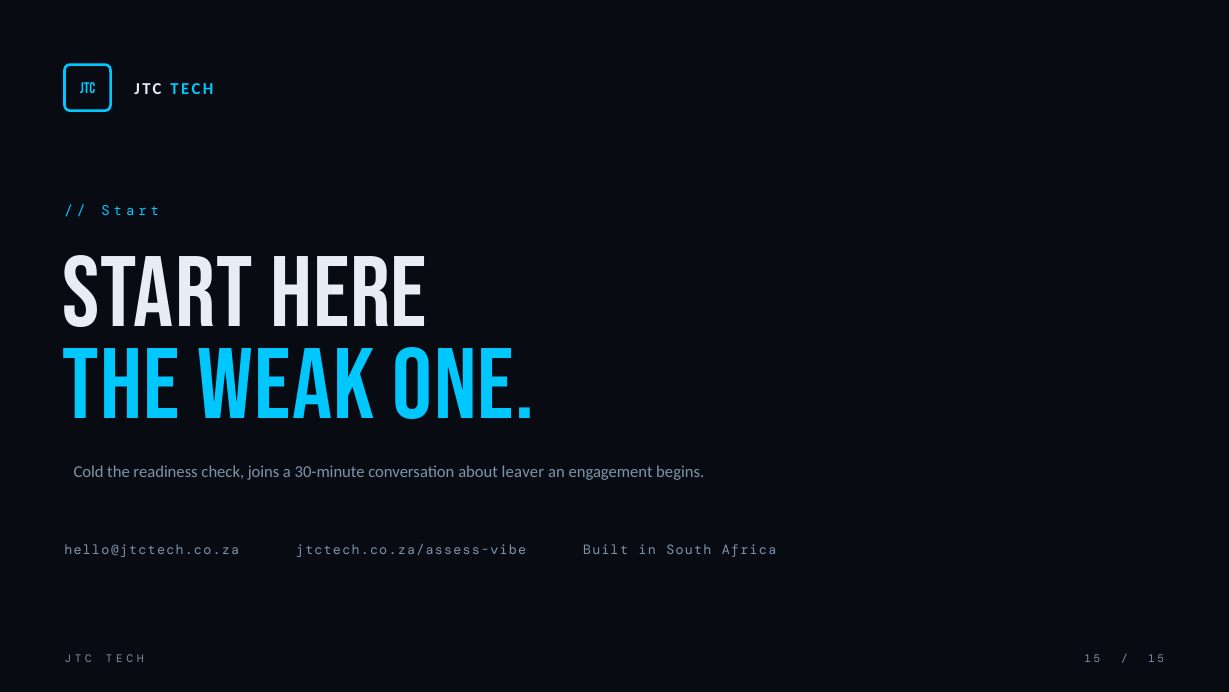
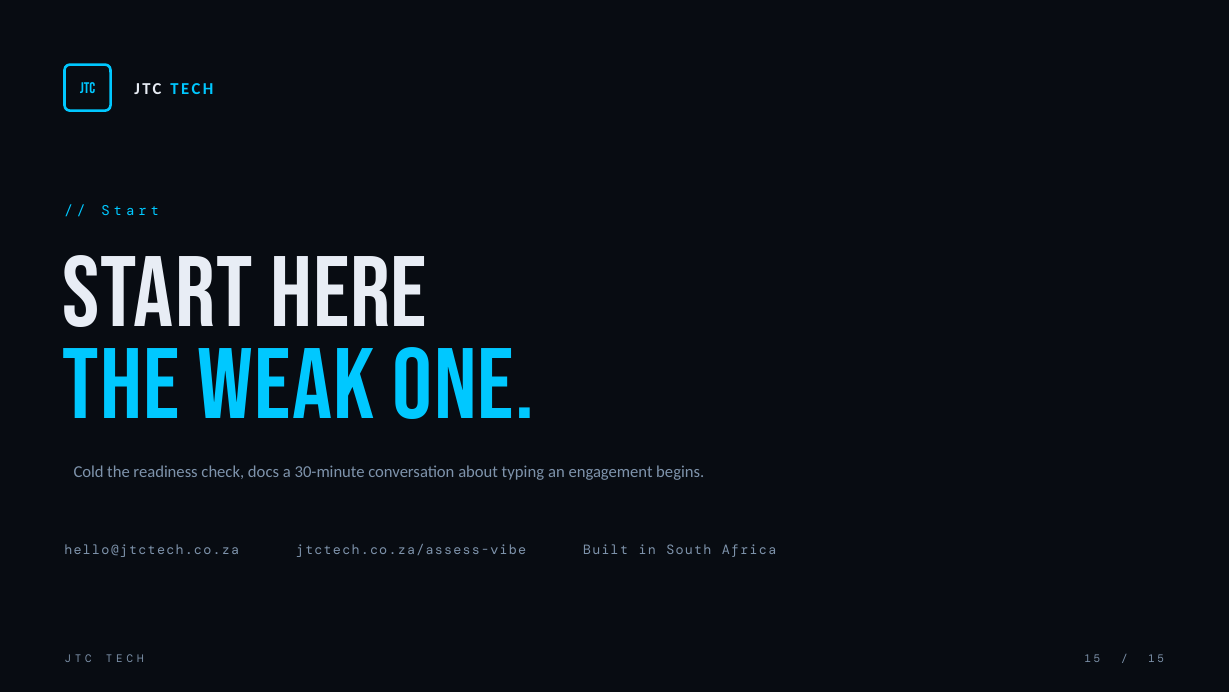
joins: joins -> docs
leaver: leaver -> typing
